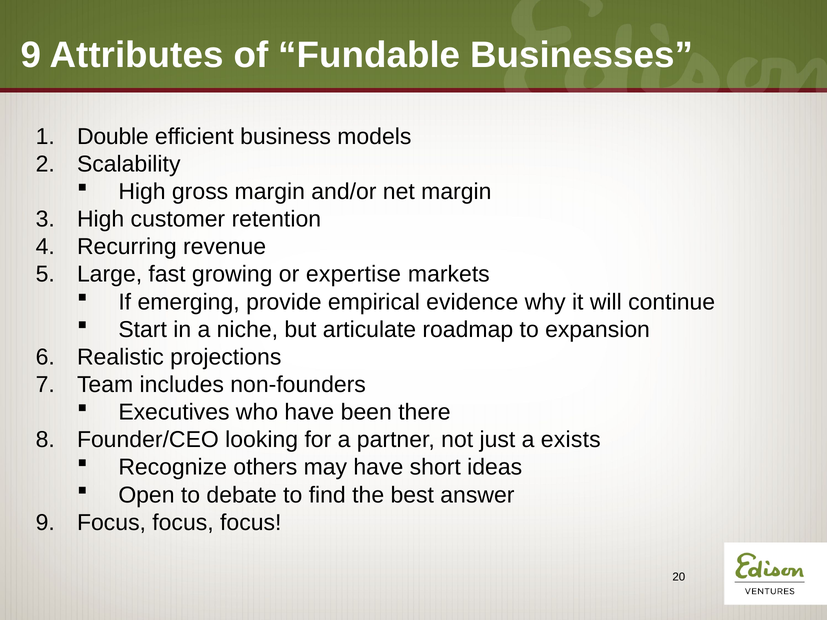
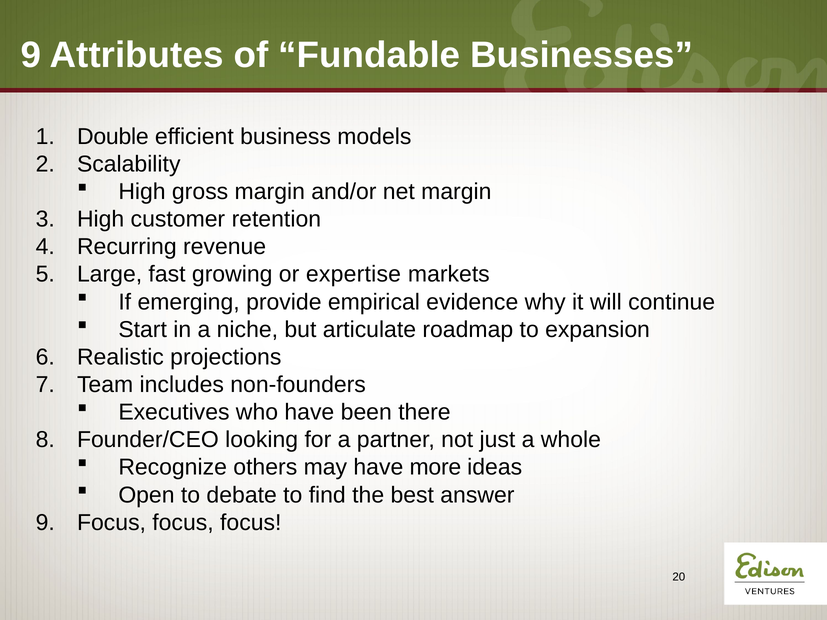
exists: exists -> whole
short: short -> more
